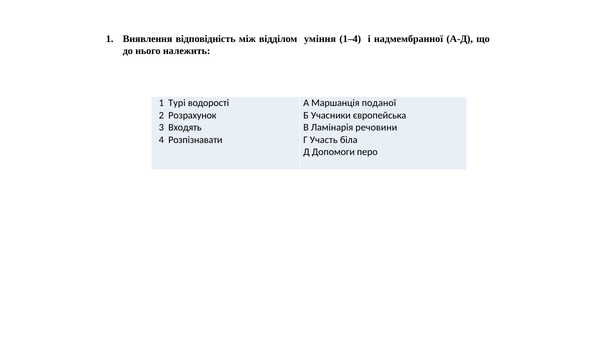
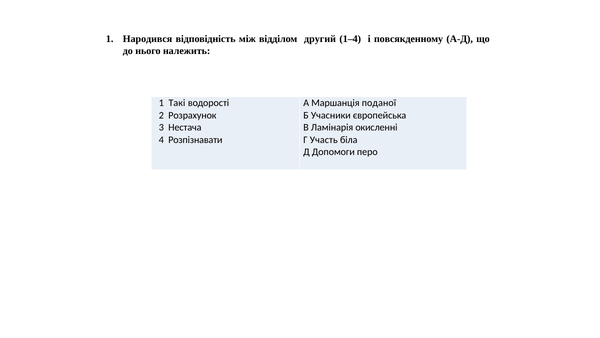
Виявлення: Виявлення -> Народився
уміння: уміння -> другий
надмембранної: надмембранної -> повсякденному
Турі: Турі -> Такі
Входять: Входять -> Нестача
речовини: речовини -> окисленні
